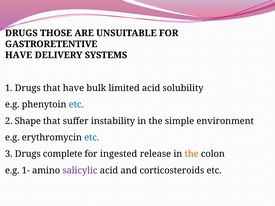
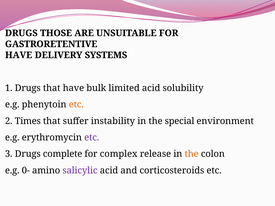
etc at (76, 105) colour: blue -> orange
Shape: Shape -> Times
simple: simple -> special
etc at (92, 138) colour: blue -> purple
ingested: ingested -> complex
1-: 1- -> 0-
